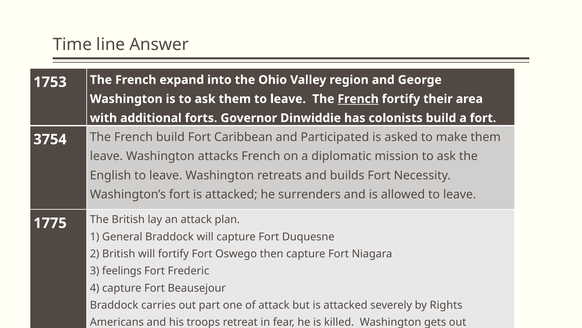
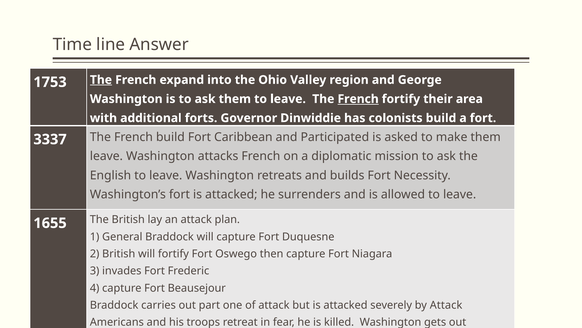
The at (101, 80) underline: none -> present
3754: 3754 -> 3337
1775: 1775 -> 1655
feelings: feelings -> invades
by Rights: Rights -> Attack
